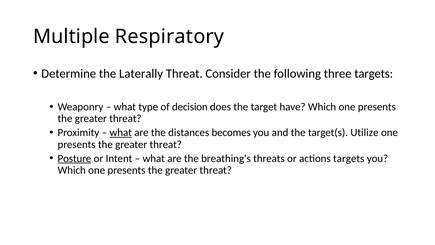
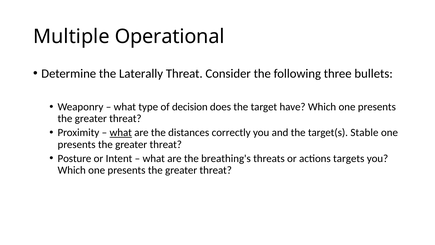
Respiratory: Respiratory -> Operational
three targets: targets -> bullets
becomes: becomes -> correctly
Utilize: Utilize -> Stable
Posture underline: present -> none
